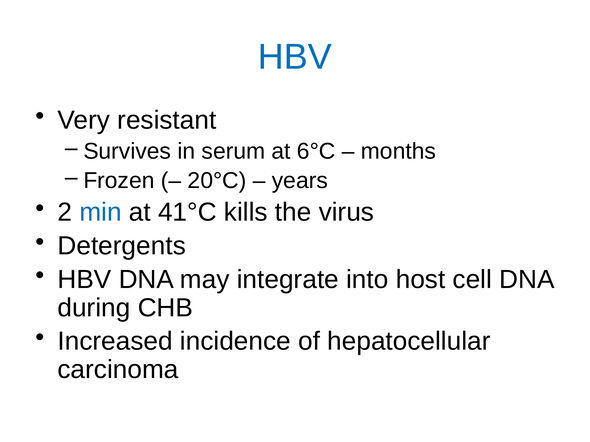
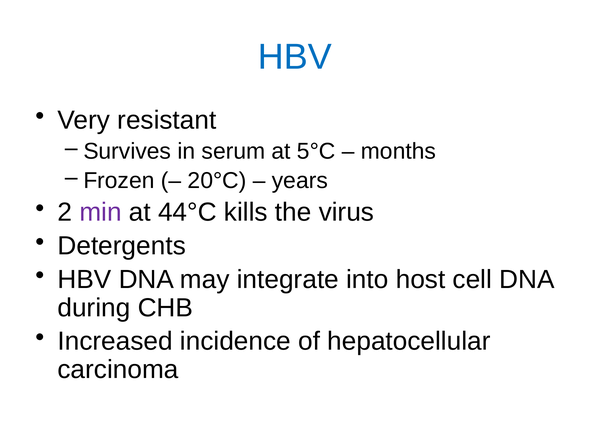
6°C: 6°C -> 5°C
min colour: blue -> purple
41°C: 41°C -> 44°C
